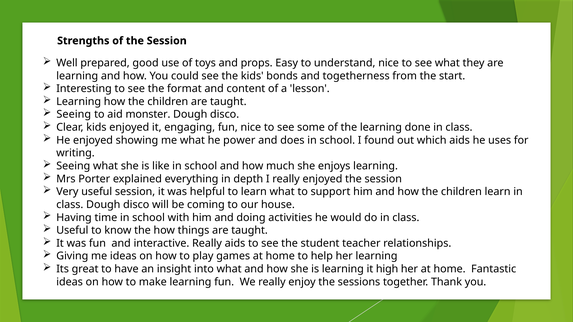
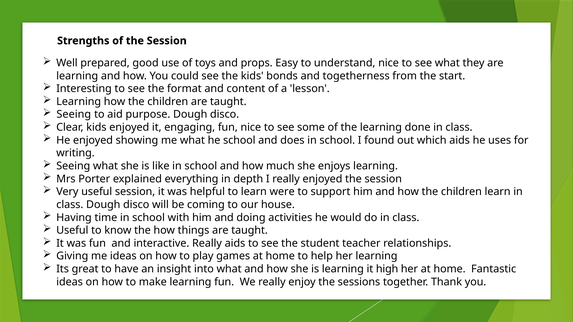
monster: monster -> purpose
he power: power -> school
learn what: what -> were
